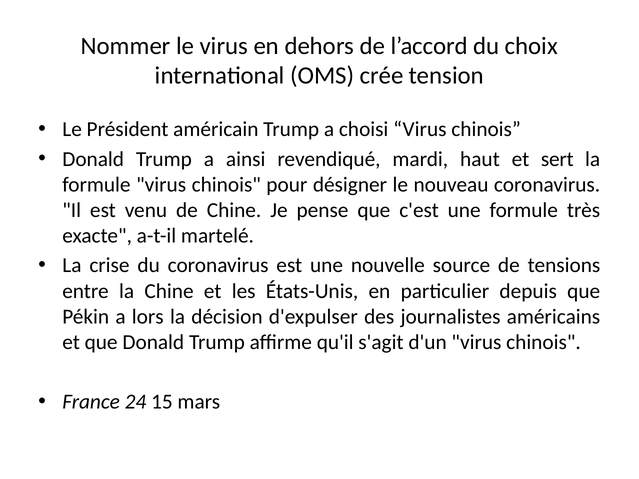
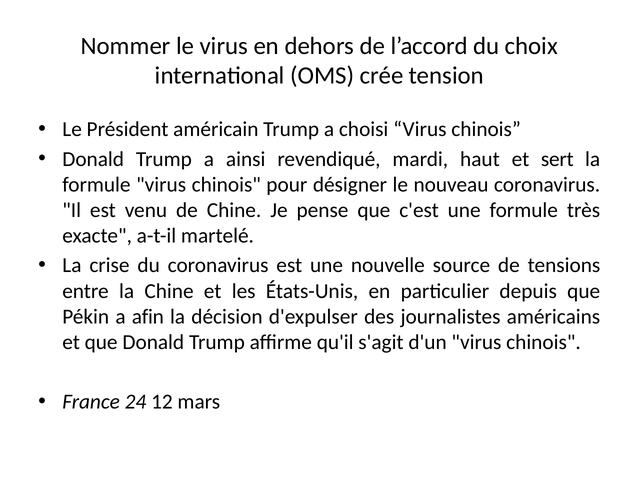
lors: lors -> afin
15: 15 -> 12
